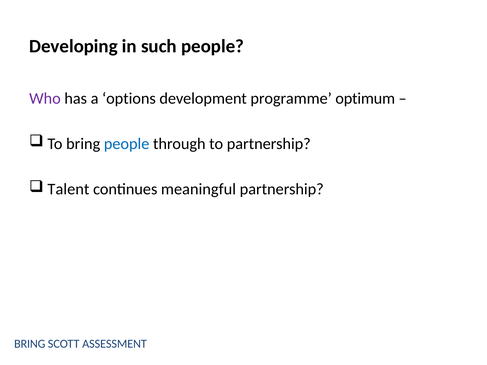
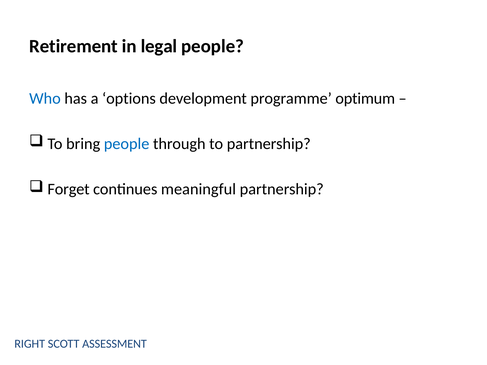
Developing: Developing -> Retirement
such: such -> legal
Who colour: purple -> blue
Talent: Talent -> Forget
BRING at (30, 344): BRING -> RIGHT
